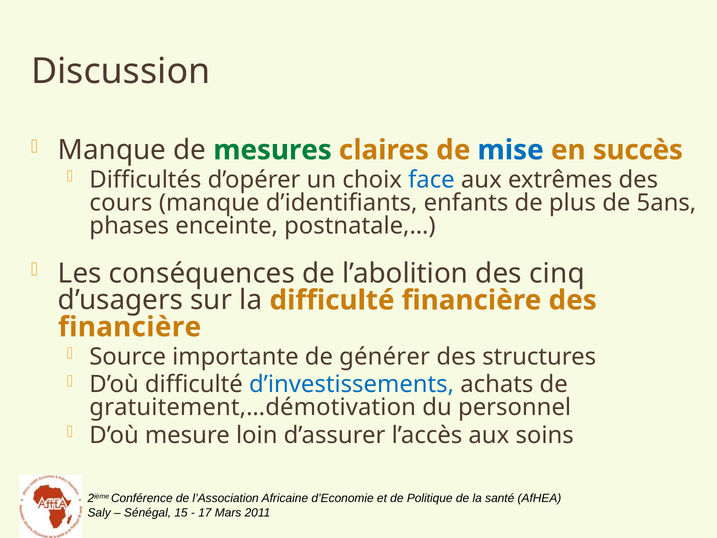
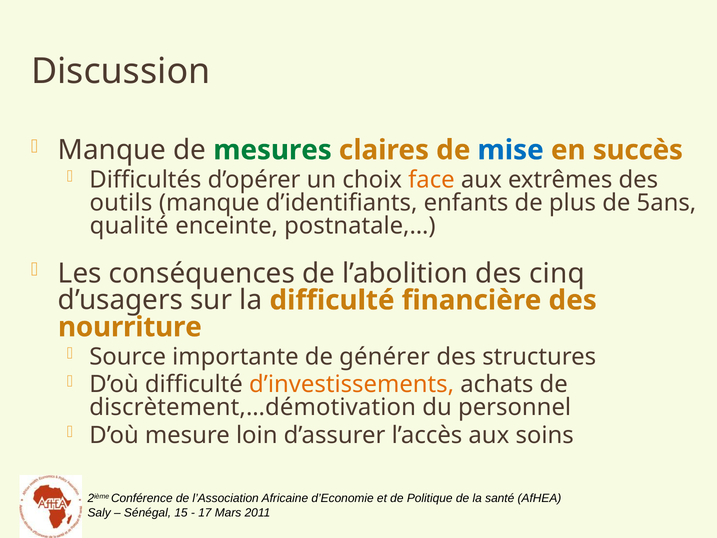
face colour: blue -> orange
cours: cours -> outils
phases: phases -> qualité
financière at (130, 327): financière -> nourriture
d’investissements colour: blue -> orange
gratuitement,…démotivation: gratuitement,…démotivation -> discrètement,…démotivation
